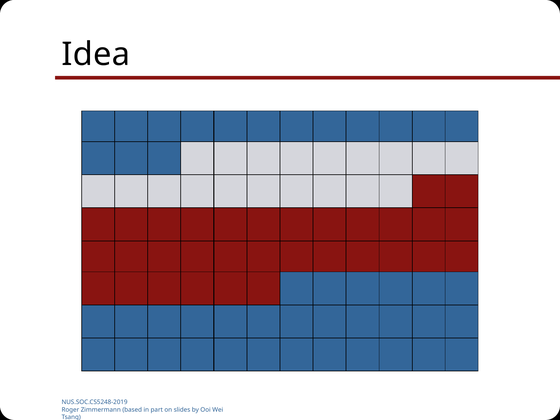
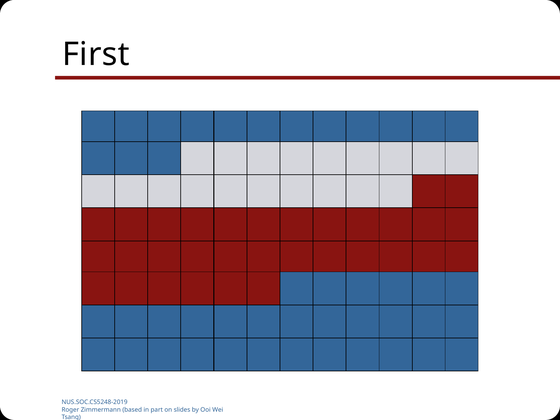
Idea: Idea -> First
